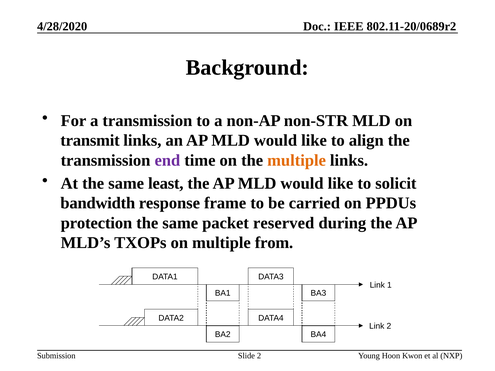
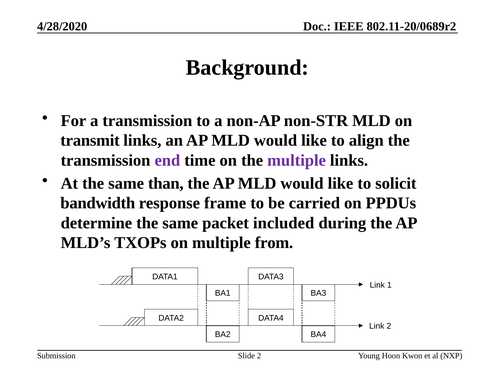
multiple at (297, 160) colour: orange -> purple
least: least -> than
protection: protection -> determine
reserved: reserved -> included
